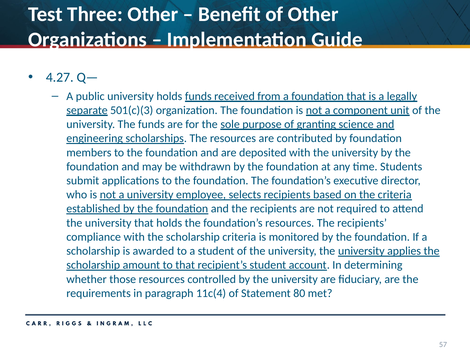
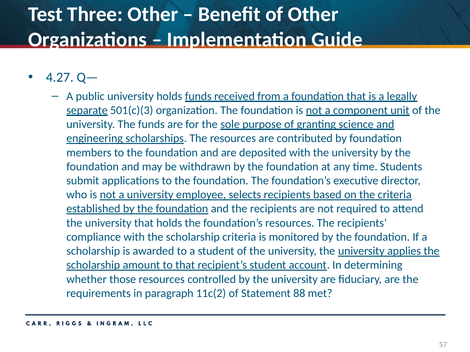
11c(4: 11c(4 -> 11c(2
80: 80 -> 88
